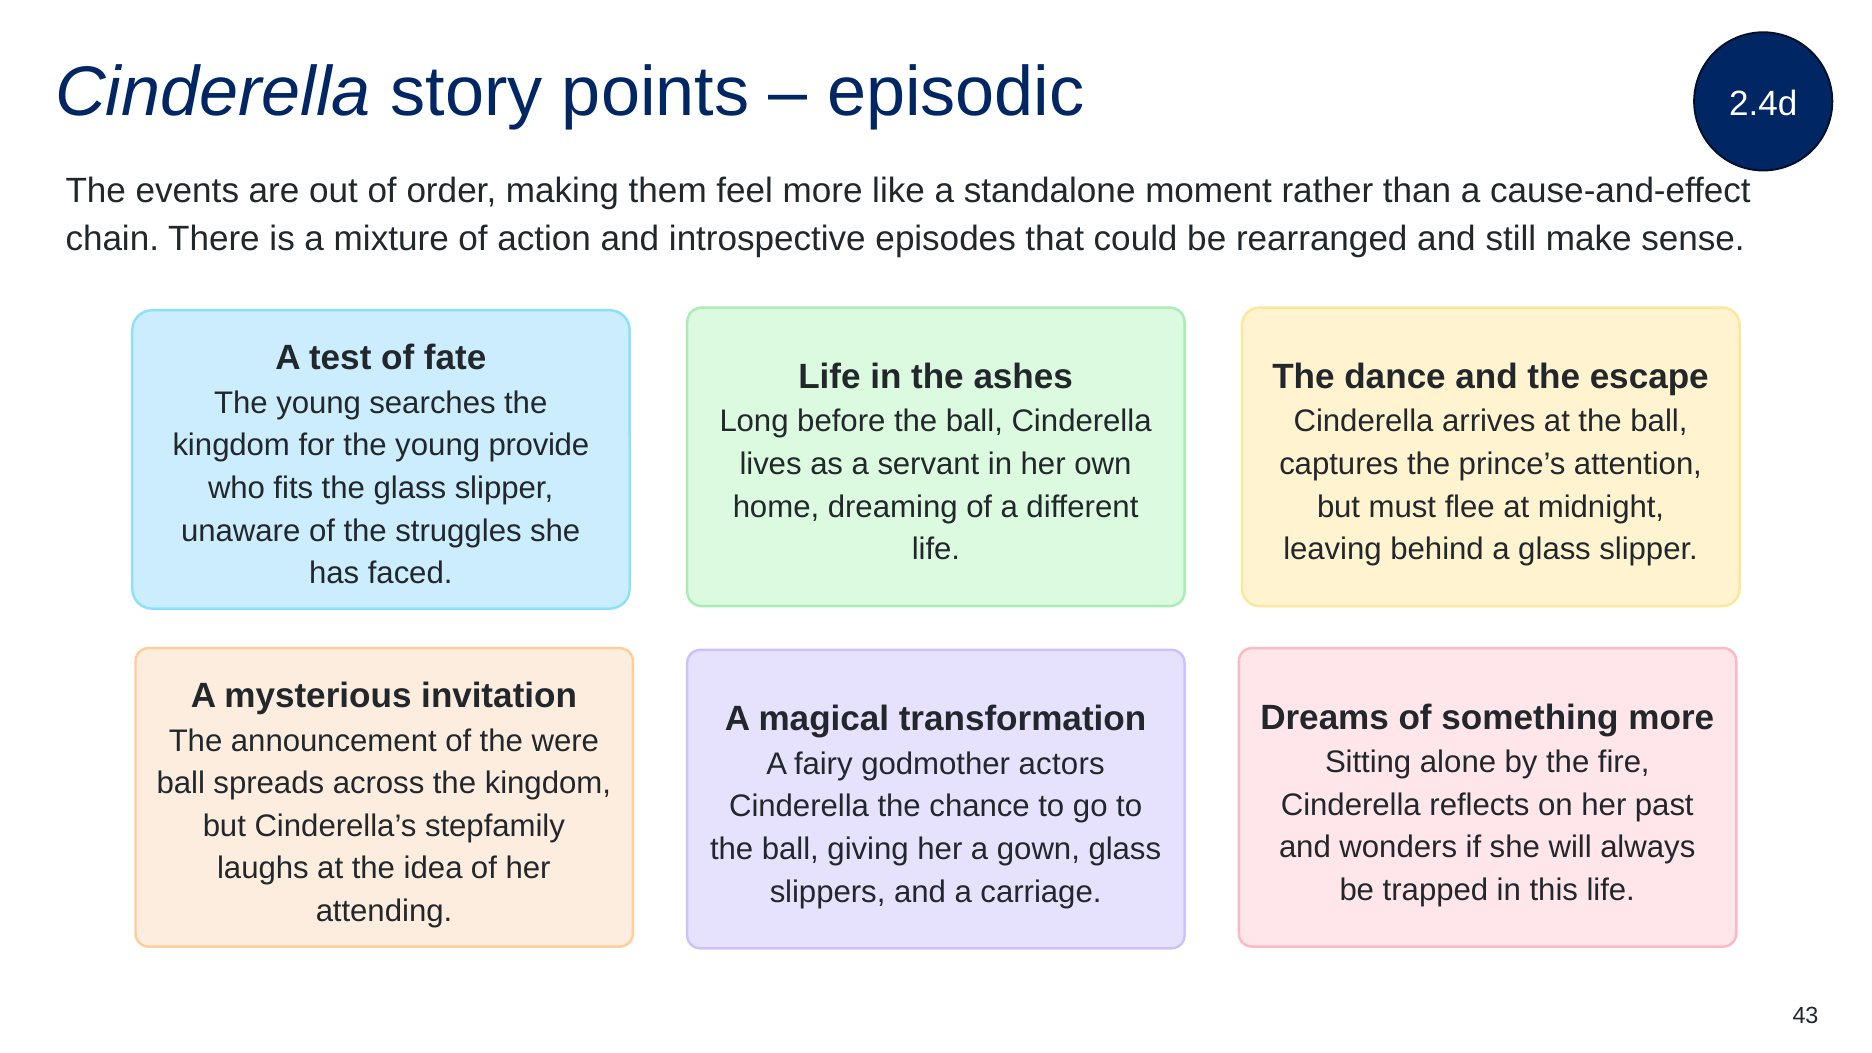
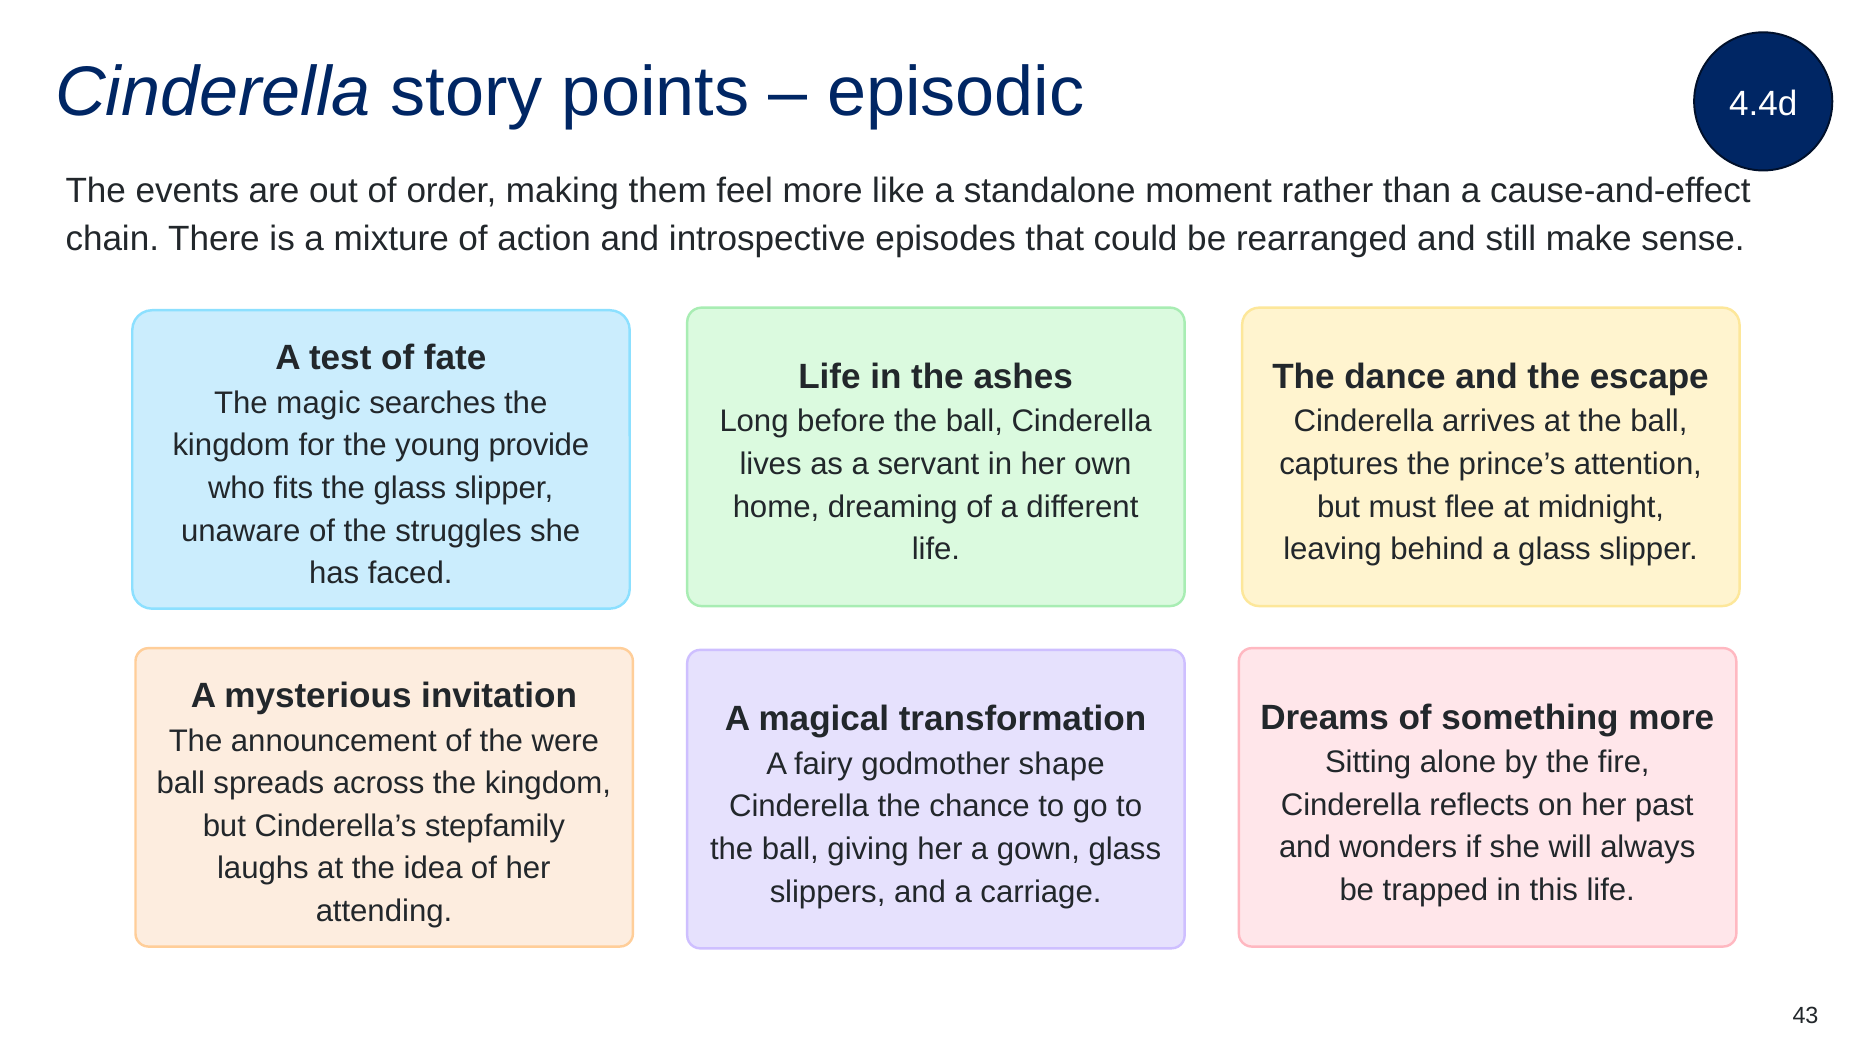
2.4d: 2.4d -> 4.4d
young at (319, 403): young -> magic
actors: actors -> shape
